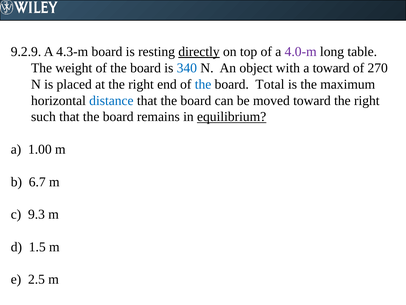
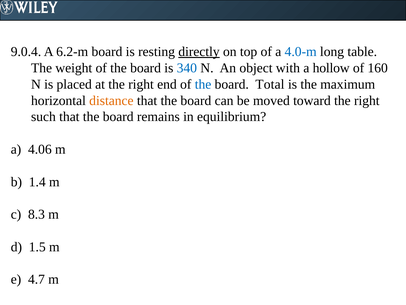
9.2.9: 9.2.9 -> 9.0.4
4.3-m: 4.3-m -> 6.2-m
4.0-m colour: purple -> blue
a toward: toward -> hollow
270: 270 -> 160
distance colour: blue -> orange
equilibrium underline: present -> none
1.00: 1.00 -> 4.06
6.7: 6.7 -> 1.4
9.3: 9.3 -> 8.3
2.5: 2.5 -> 4.7
